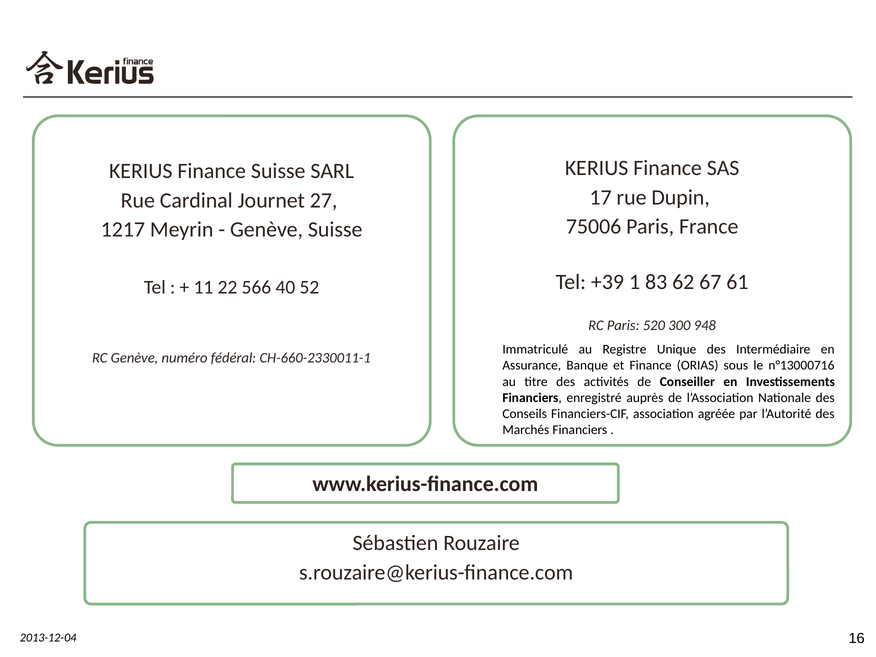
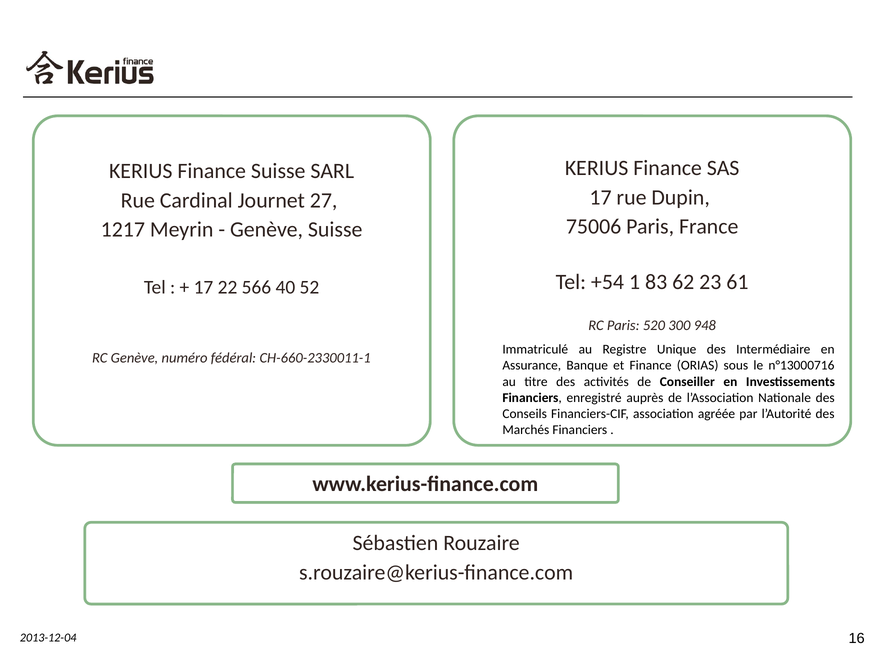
+39: +39 -> +54
67: 67 -> 23
11 at (203, 287): 11 -> 17
